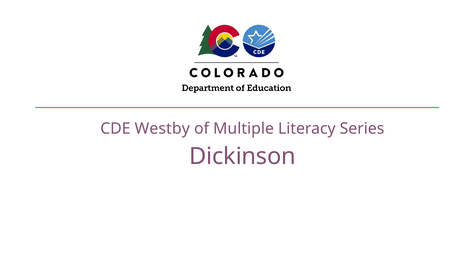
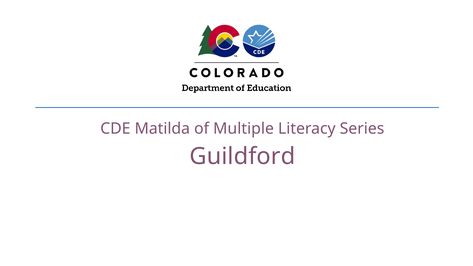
Westby: Westby -> Matilda
Dickinson: Dickinson -> Guildford
